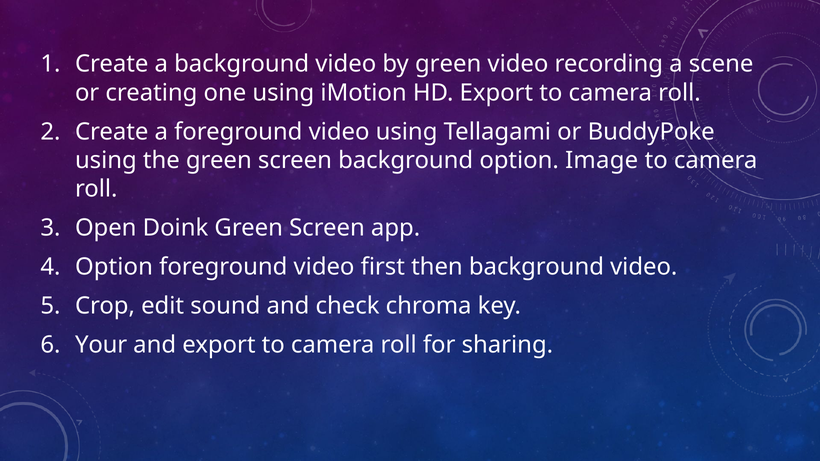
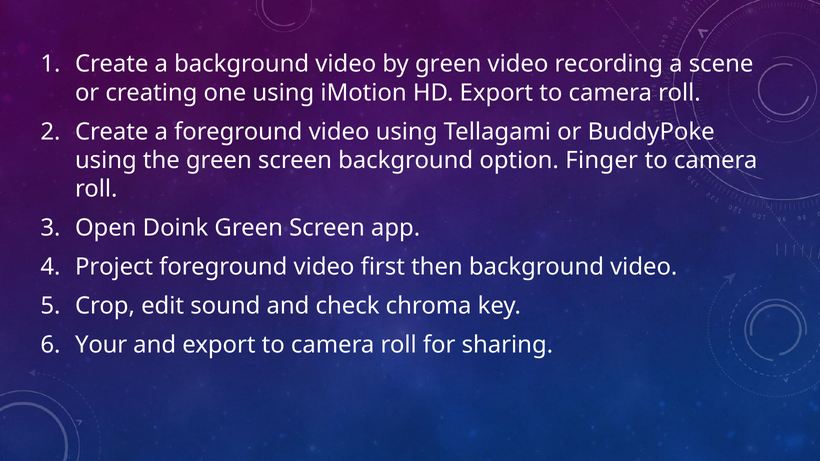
Image: Image -> Finger
Option at (114, 267): Option -> Project
